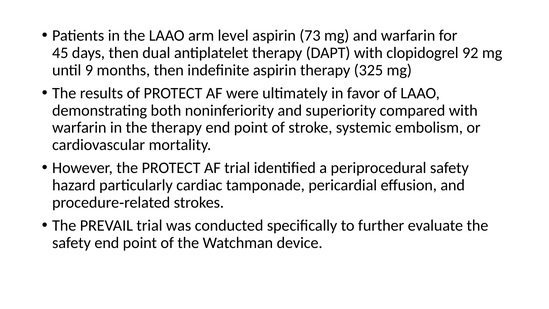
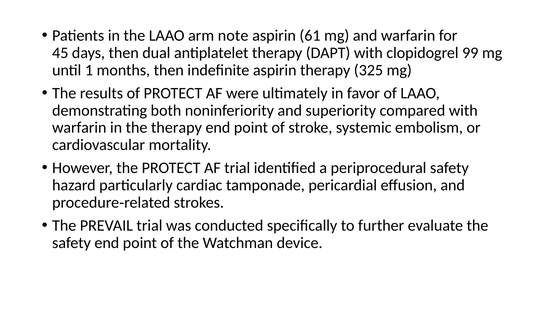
level: level -> note
73: 73 -> 61
92: 92 -> 99
9: 9 -> 1
